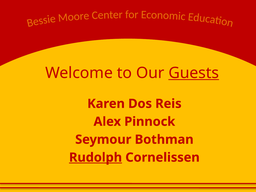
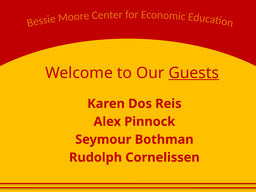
Rudolph underline: present -> none
